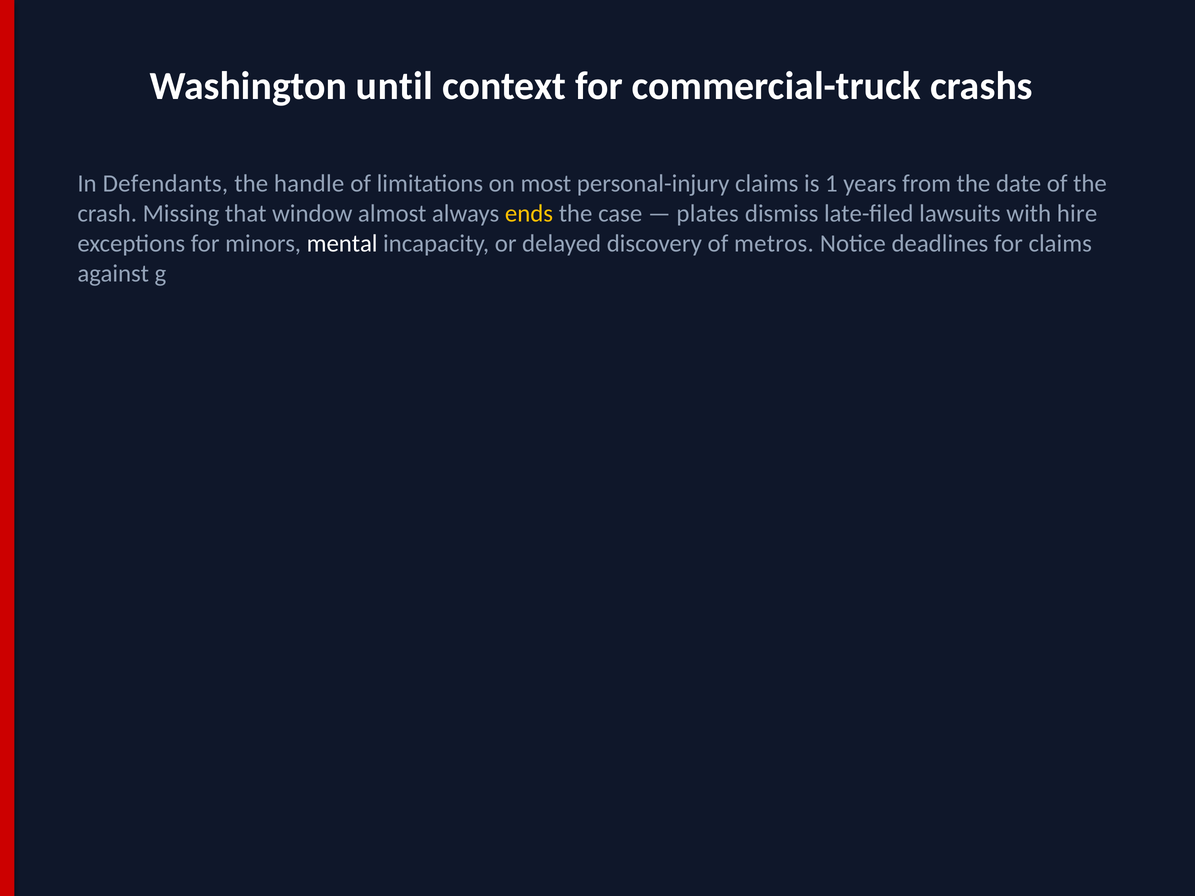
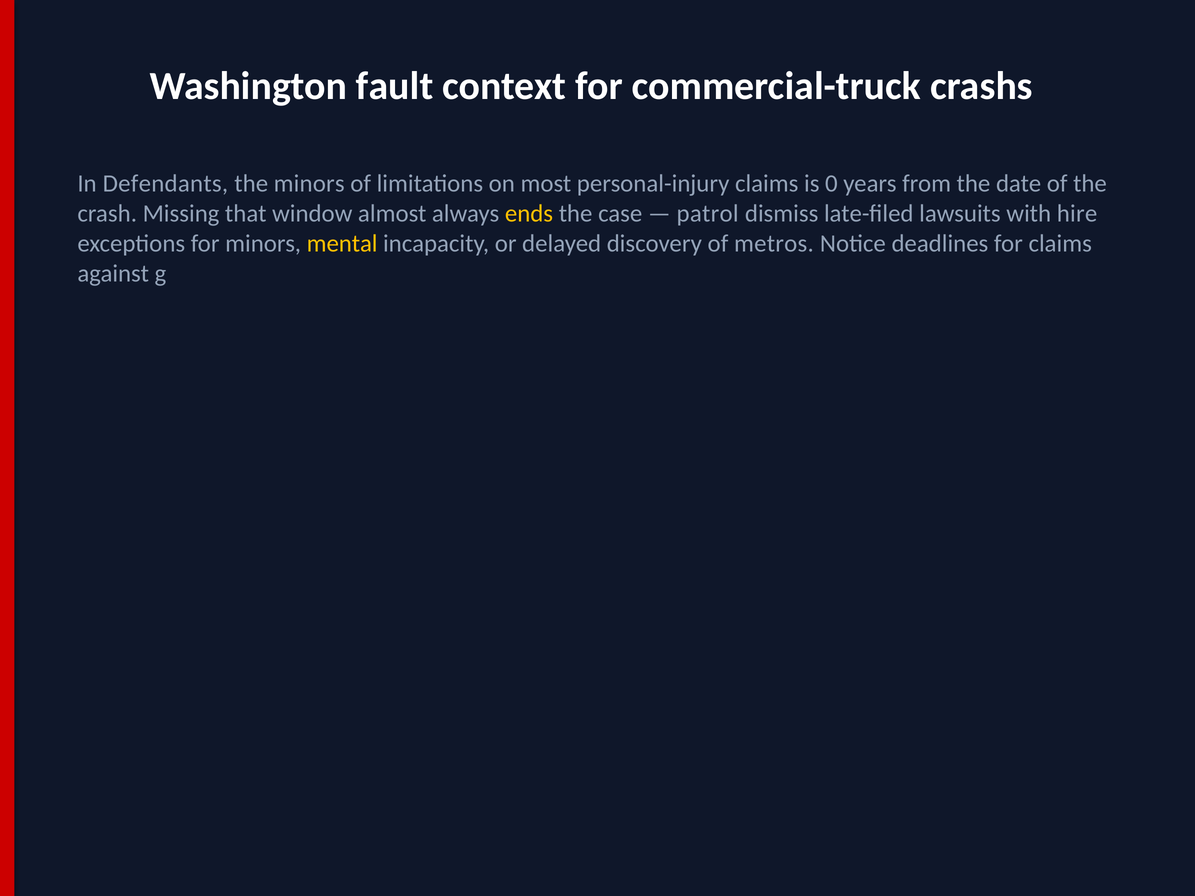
until: until -> fault
the handle: handle -> minors
1: 1 -> 0
plates: plates -> patrol
mental colour: white -> yellow
